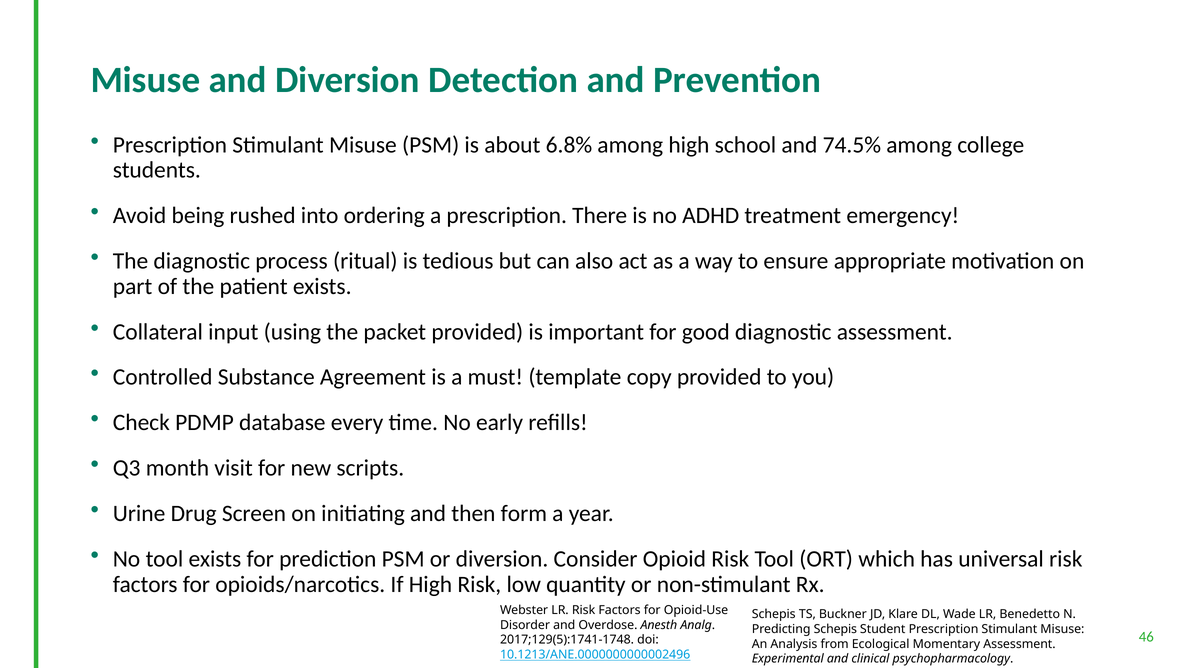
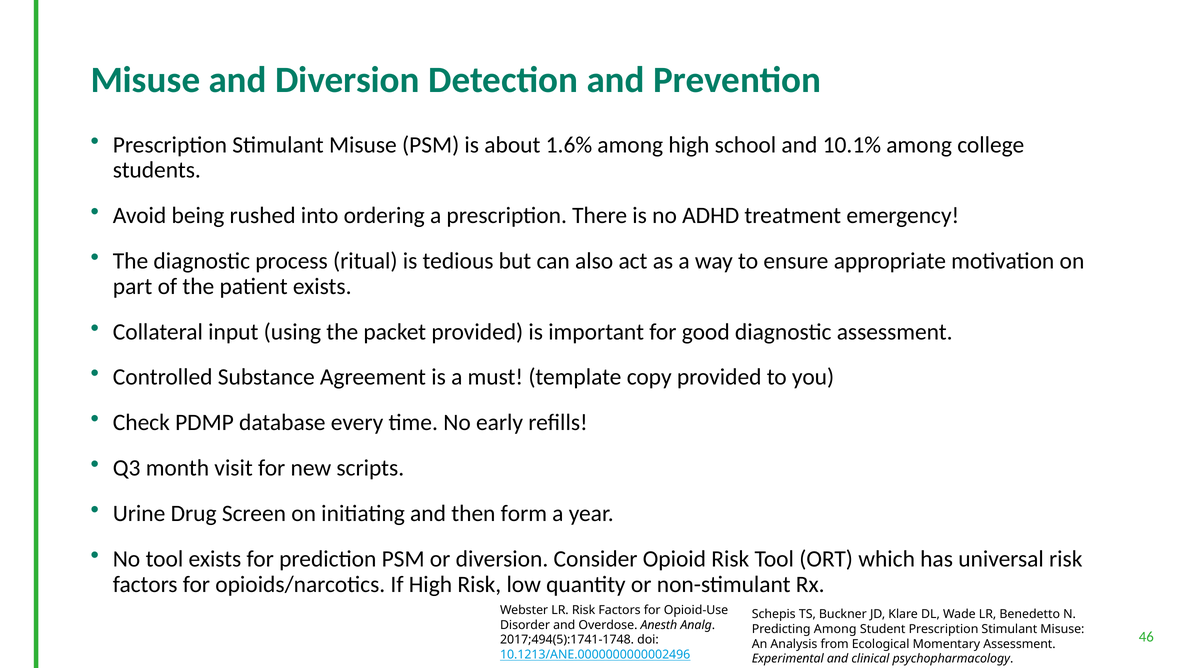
6.8%: 6.8% -> 1.6%
74.5%: 74.5% -> 10.1%
Predicting Schepis: Schepis -> Among
2017;129(5):1741-1748: 2017;129(5):1741-1748 -> 2017;494(5):1741-1748
